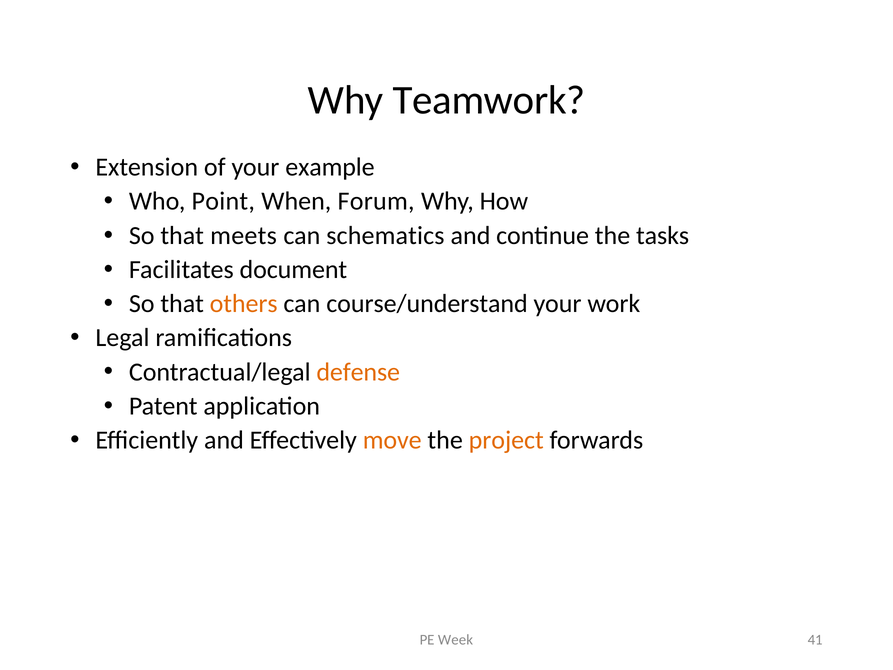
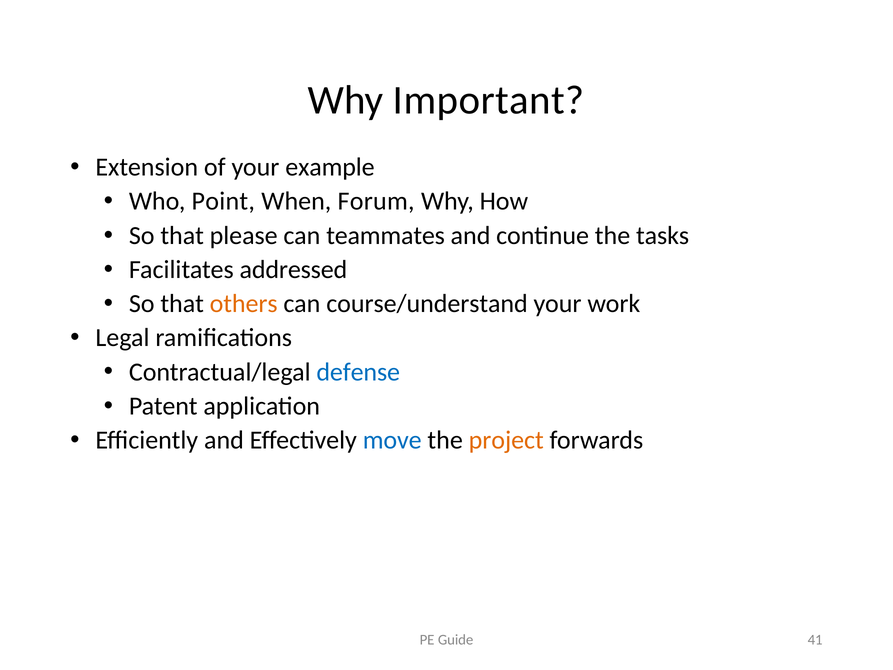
Teamwork: Teamwork -> Important
meets: meets -> please
schematics: schematics -> teammates
document: document -> addressed
defense colour: orange -> blue
move colour: orange -> blue
Week: Week -> Guide
